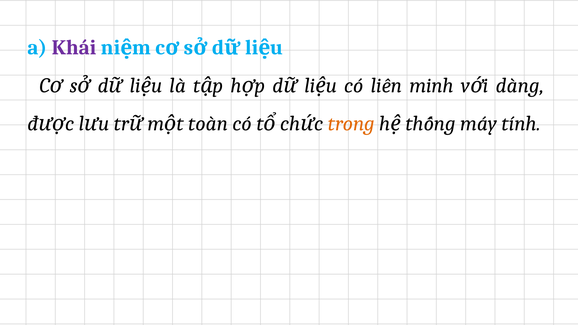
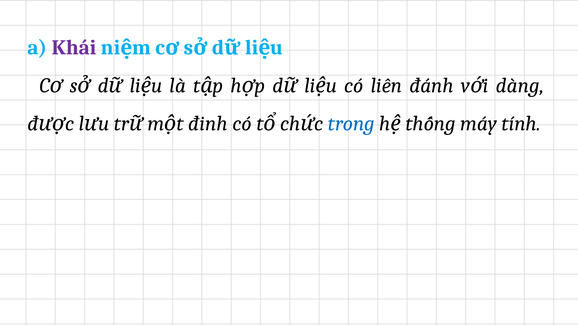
minh: minh -> đánh
toàn: toàn -> đinh
trong colour: orange -> blue
